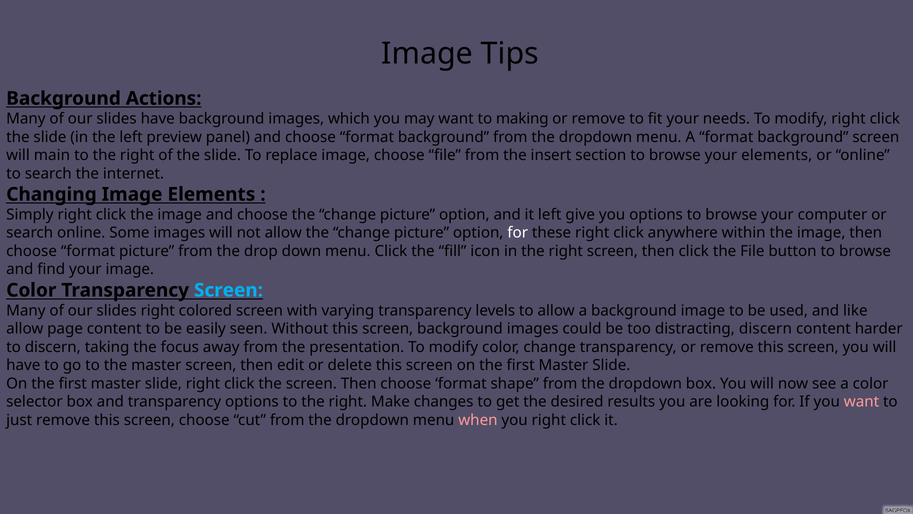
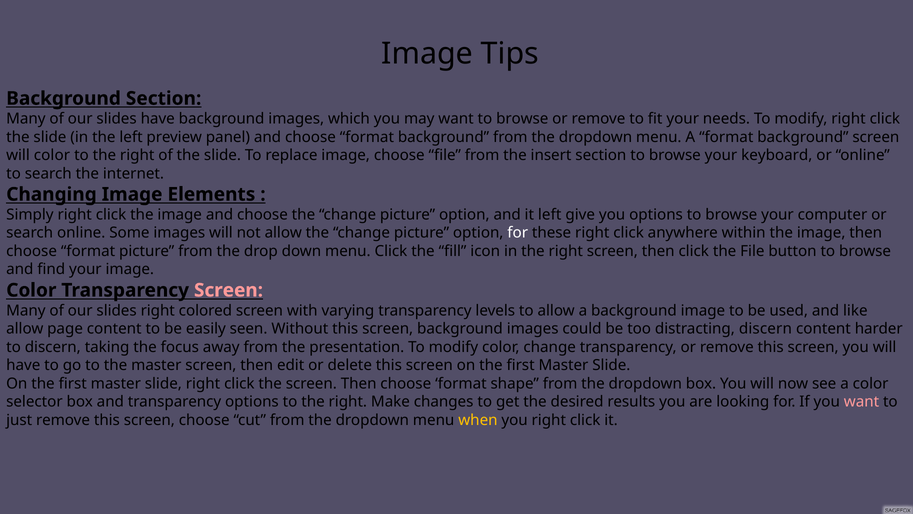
Background Actions: Actions -> Section
want to making: making -> browse
will main: main -> color
your elements: elements -> keyboard
Screen at (228, 290) colour: light blue -> pink
when colour: pink -> yellow
